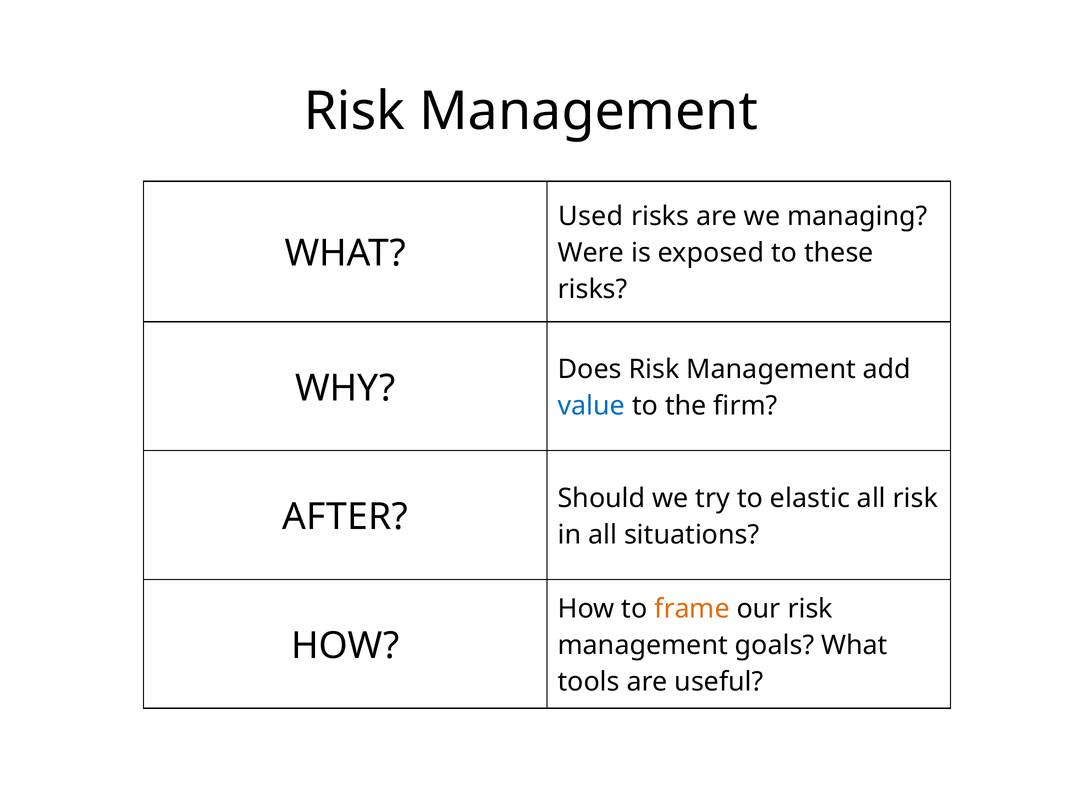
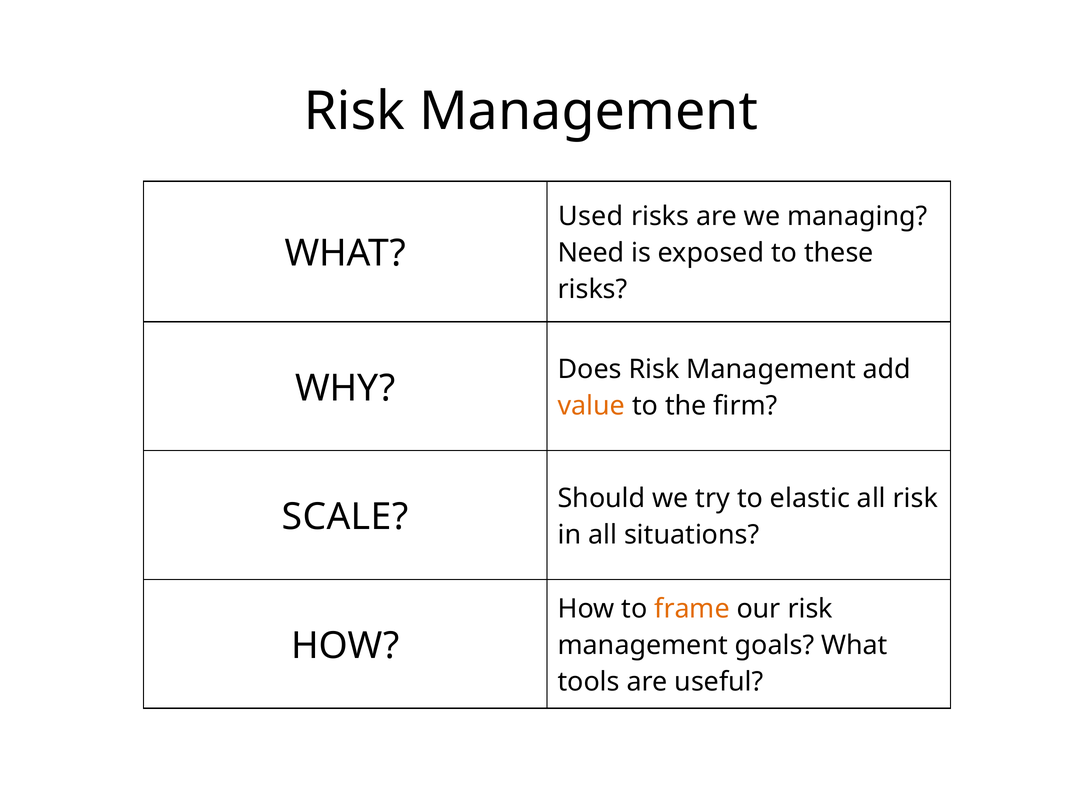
Were: Were -> Need
value colour: blue -> orange
AFTER: AFTER -> SCALE
